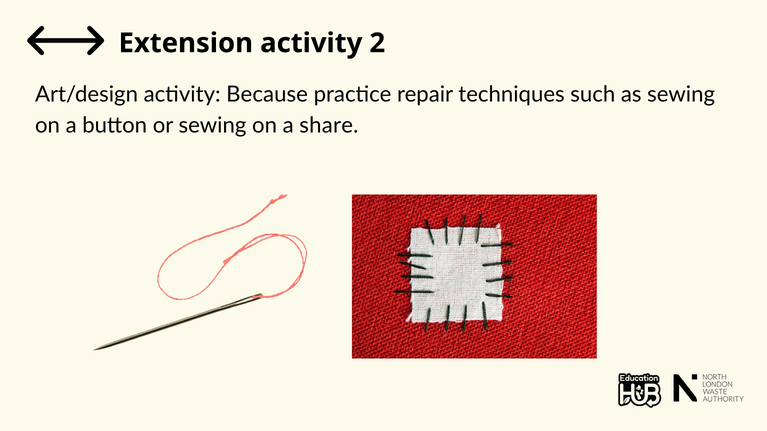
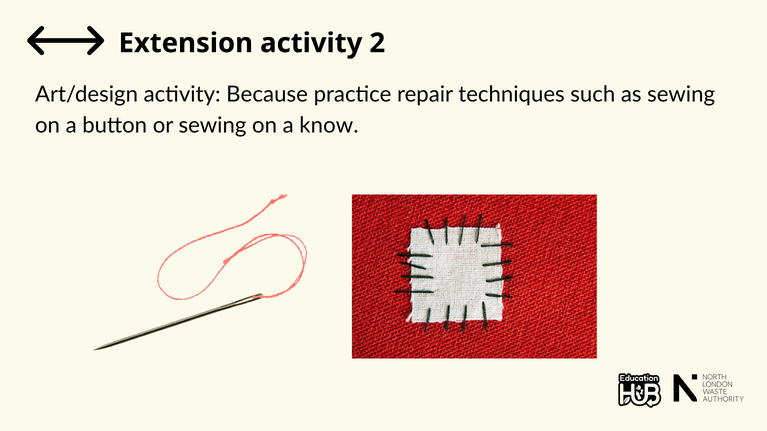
share: share -> know
